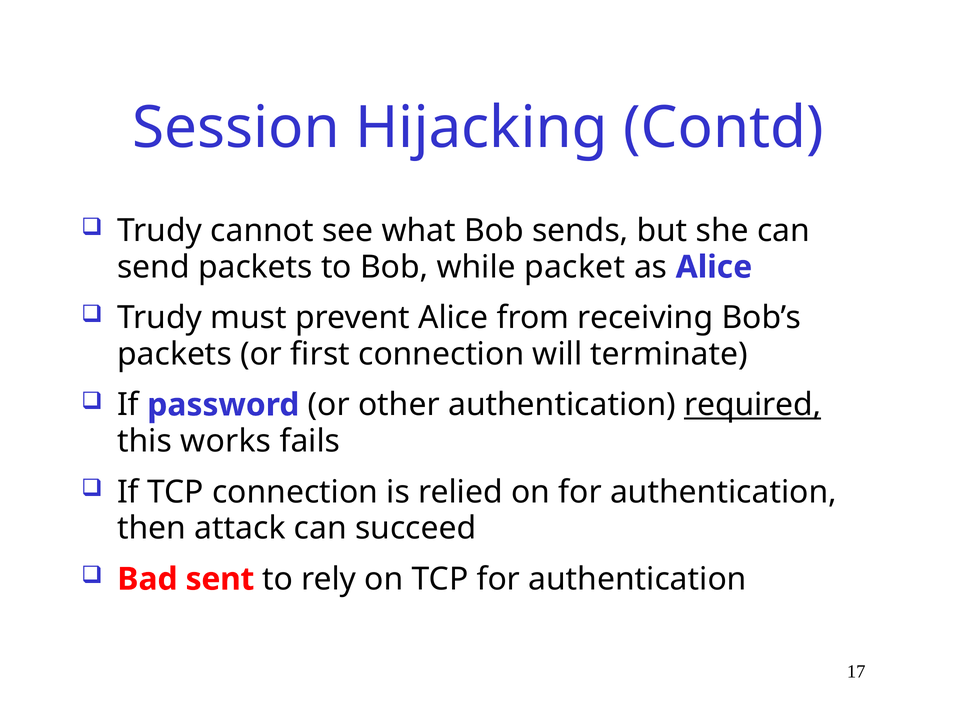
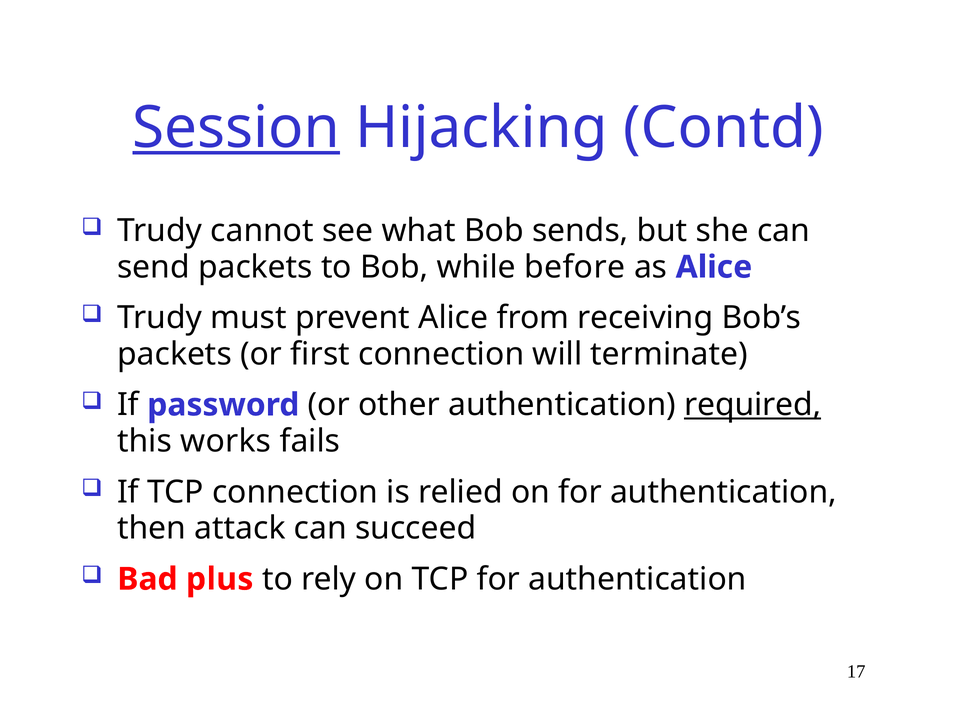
Session underline: none -> present
packet: packet -> before
sent: sent -> plus
